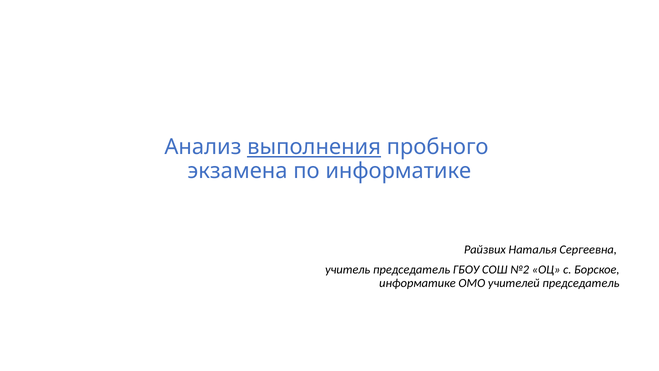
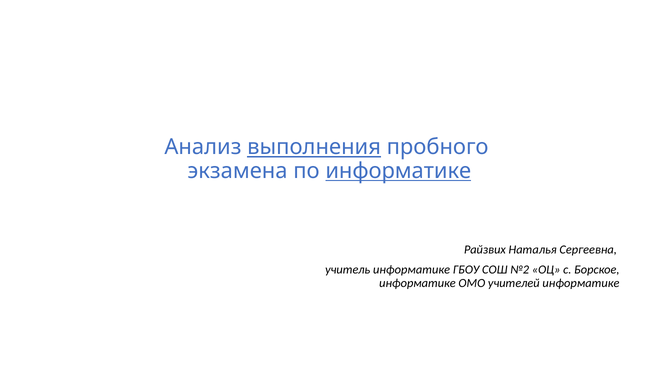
информатике at (398, 171) underline: none -> present
учитель председатель: председатель -> информатике
учителей председатель: председатель -> информатике
